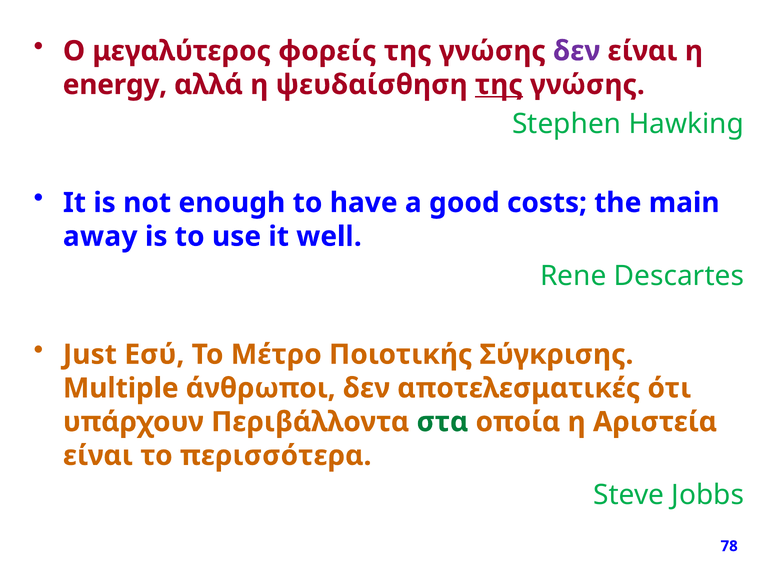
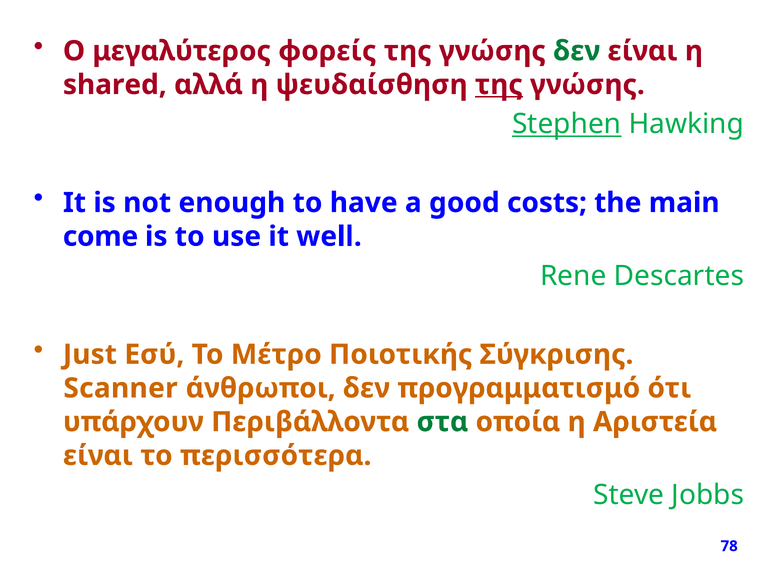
δεν at (577, 51) colour: purple -> green
energy: energy -> shared
Stephen underline: none -> present
away: away -> come
Multiple: Multiple -> Scanner
αποτελεσματικές: αποτελεσματικές -> προγραμματισμό
